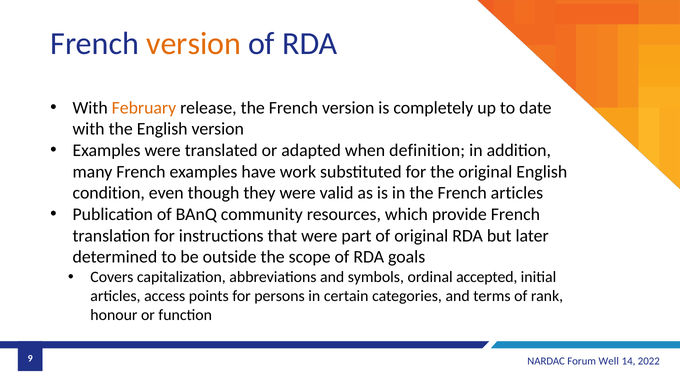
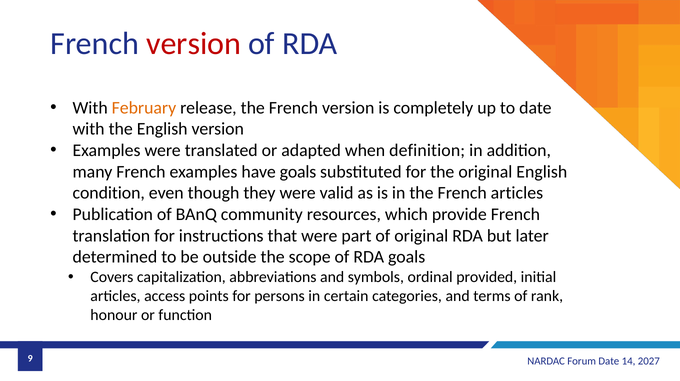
version at (194, 44) colour: orange -> red
have work: work -> goals
accepted: accepted -> provided
Forum Well: Well -> Date
2022: 2022 -> 2027
